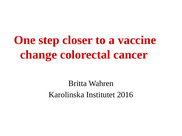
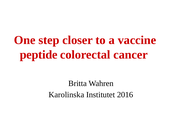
change: change -> peptide
